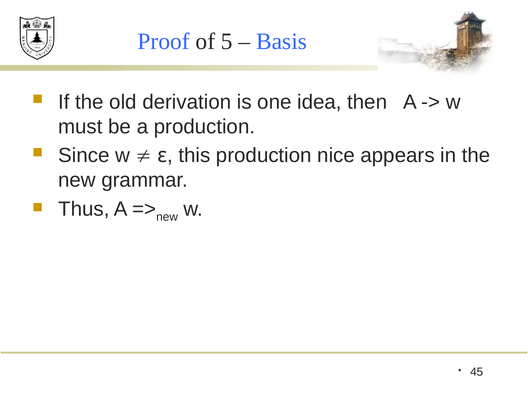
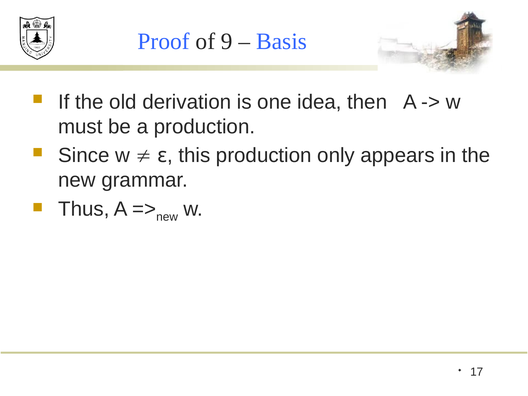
5: 5 -> 9
nice: nice -> only
45: 45 -> 17
